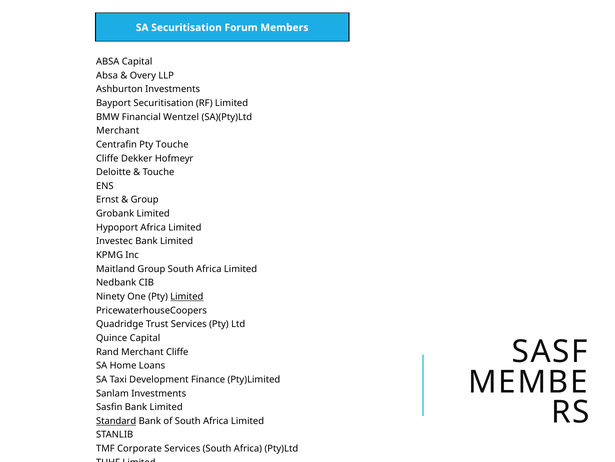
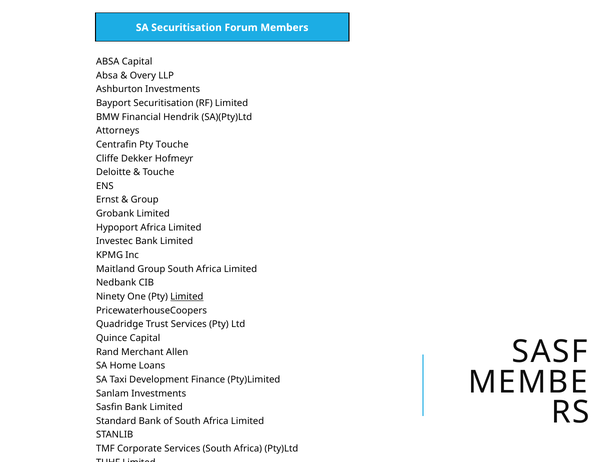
Financial Wentzel: Wentzel -> Hendrik
Merchant at (118, 131): Merchant -> Attorneys
Merchant Cliffe: Cliffe -> Allen
Standard underline: present -> none
